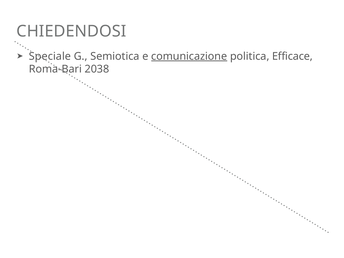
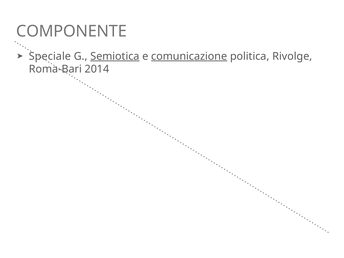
CHIEDENDOSI: CHIEDENDOSI -> COMPONENTE
Semiotica underline: none -> present
Efficace: Efficace -> Rivolge
2038: 2038 -> 2014
